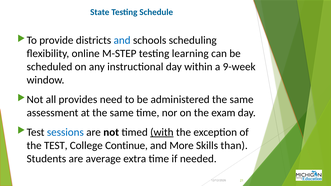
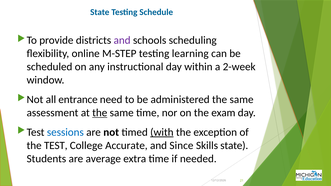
and at (122, 40) colour: blue -> purple
9-week: 9-week -> 2-week
provides: provides -> entrance
the at (100, 113) underline: none -> present
Continue: Continue -> Accurate
More: More -> Since
Skills than: than -> state
